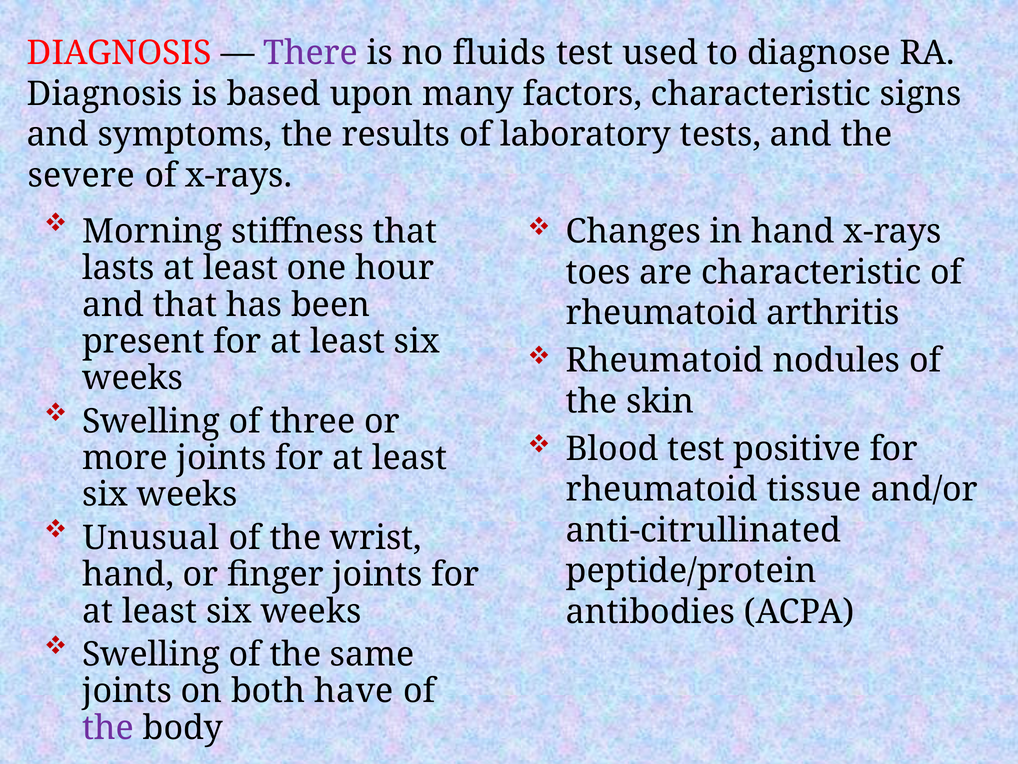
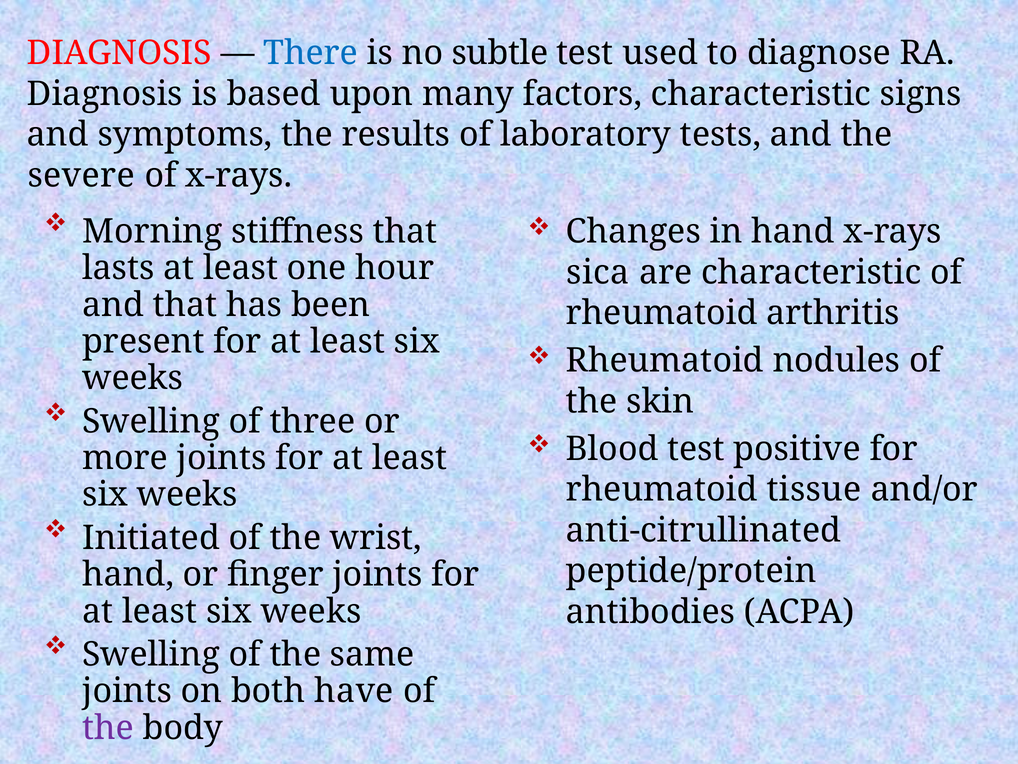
There colour: purple -> blue
fluids: fluids -> subtle
toes: toes -> sica
Unusual: Unusual -> Initiated
